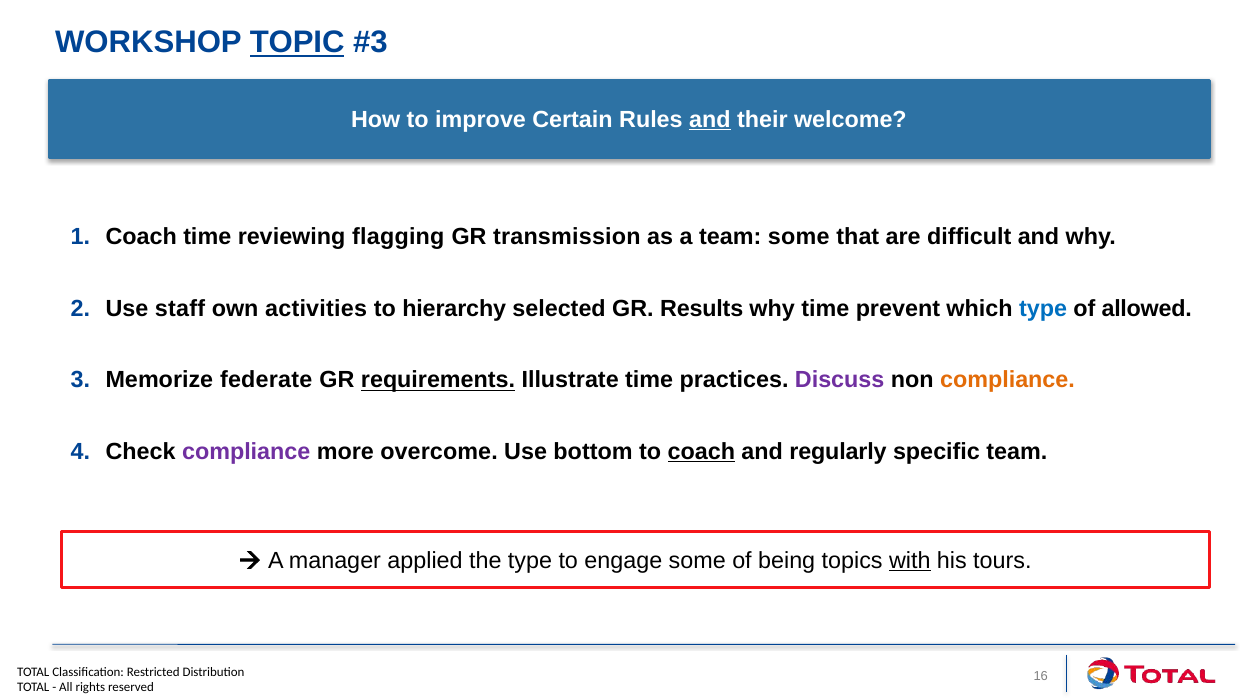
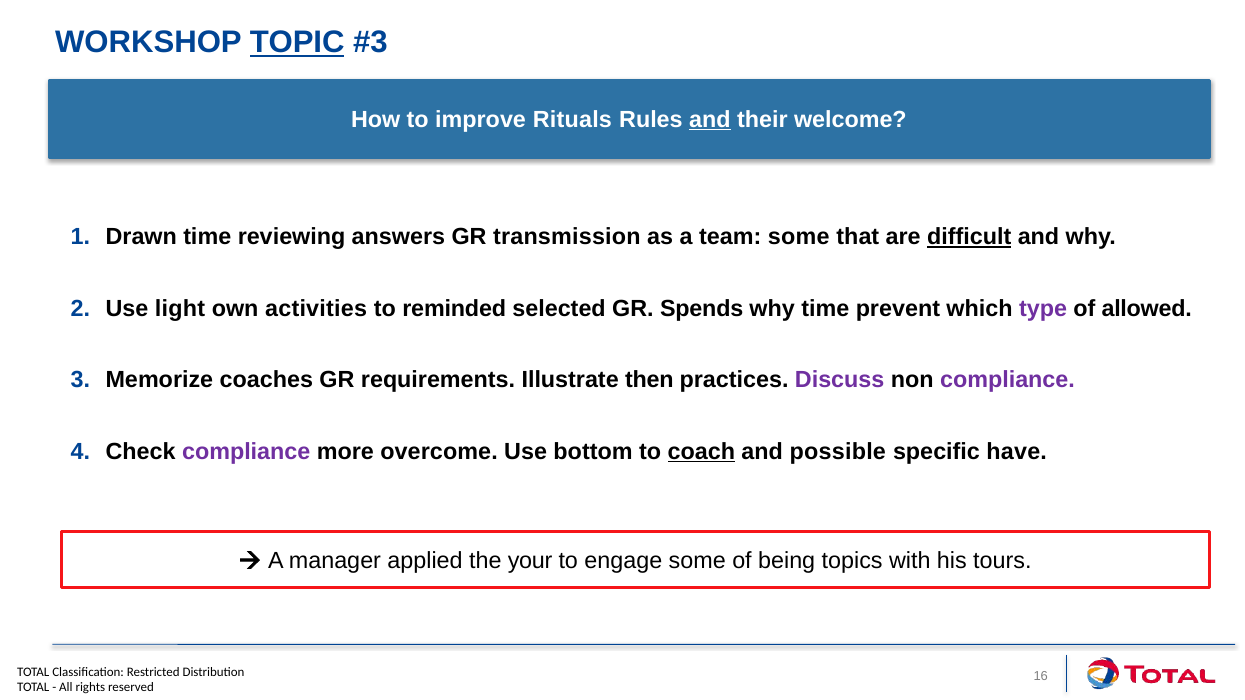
Certain: Certain -> Rituals
Coach at (141, 237): Coach -> Drawn
flagging: flagging -> answers
difficult underline: none -> present
staff: staff -> light
hierarchy: hierarchy -> reminded
Results: Results -> Spends
type at (1043, 309) colour: blue -> purple
federate: federate -> coaches
requirements underline: present -> none
Illustrate time: time -> then
compliance at (1008, 380) colour: orange -> purple
regularly: regularly -> possible
specific team: team -> have
the type: type -> your
with underline: present -> none
